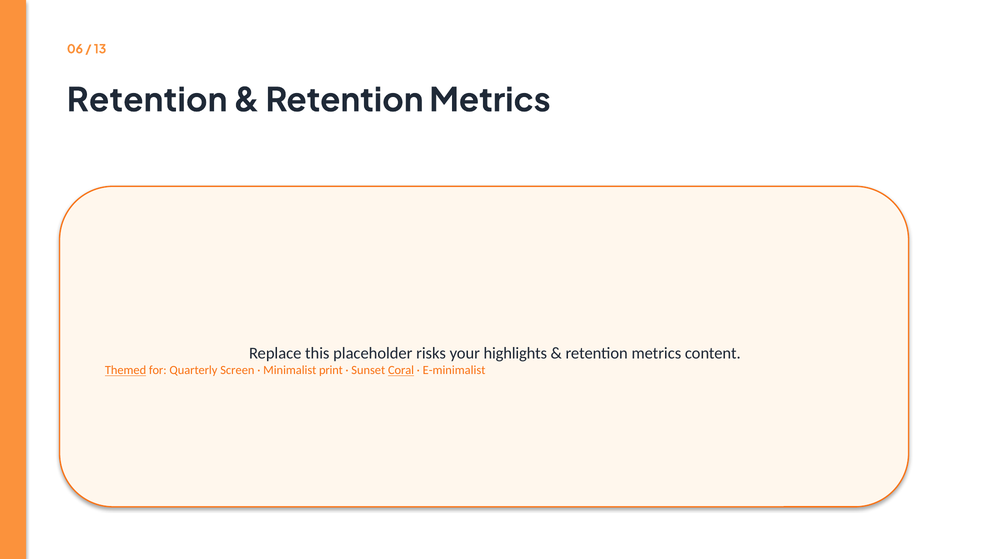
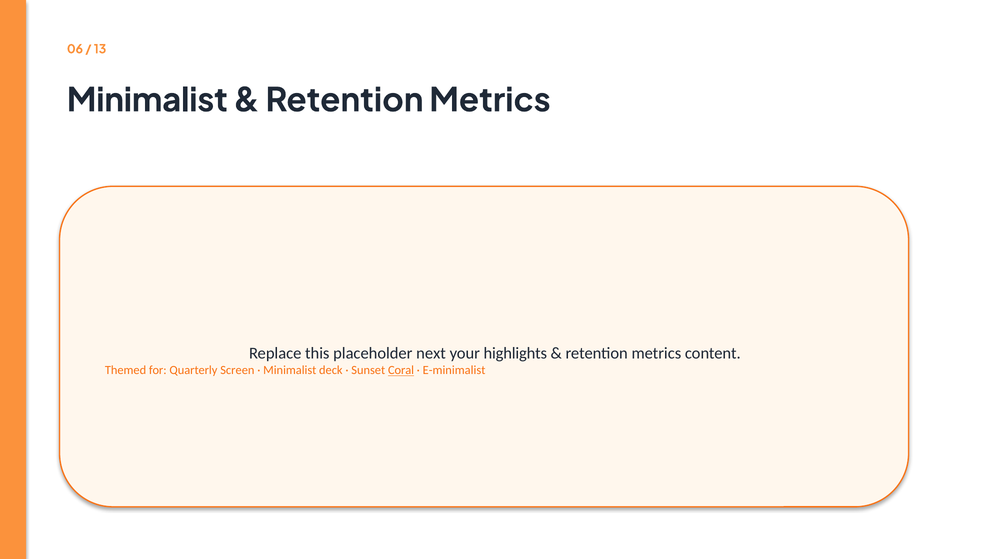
Retention at (147, 100): Retention -> Minimalist
risks: risks -> next
Themed underline: present -> none
print: print -> deck
